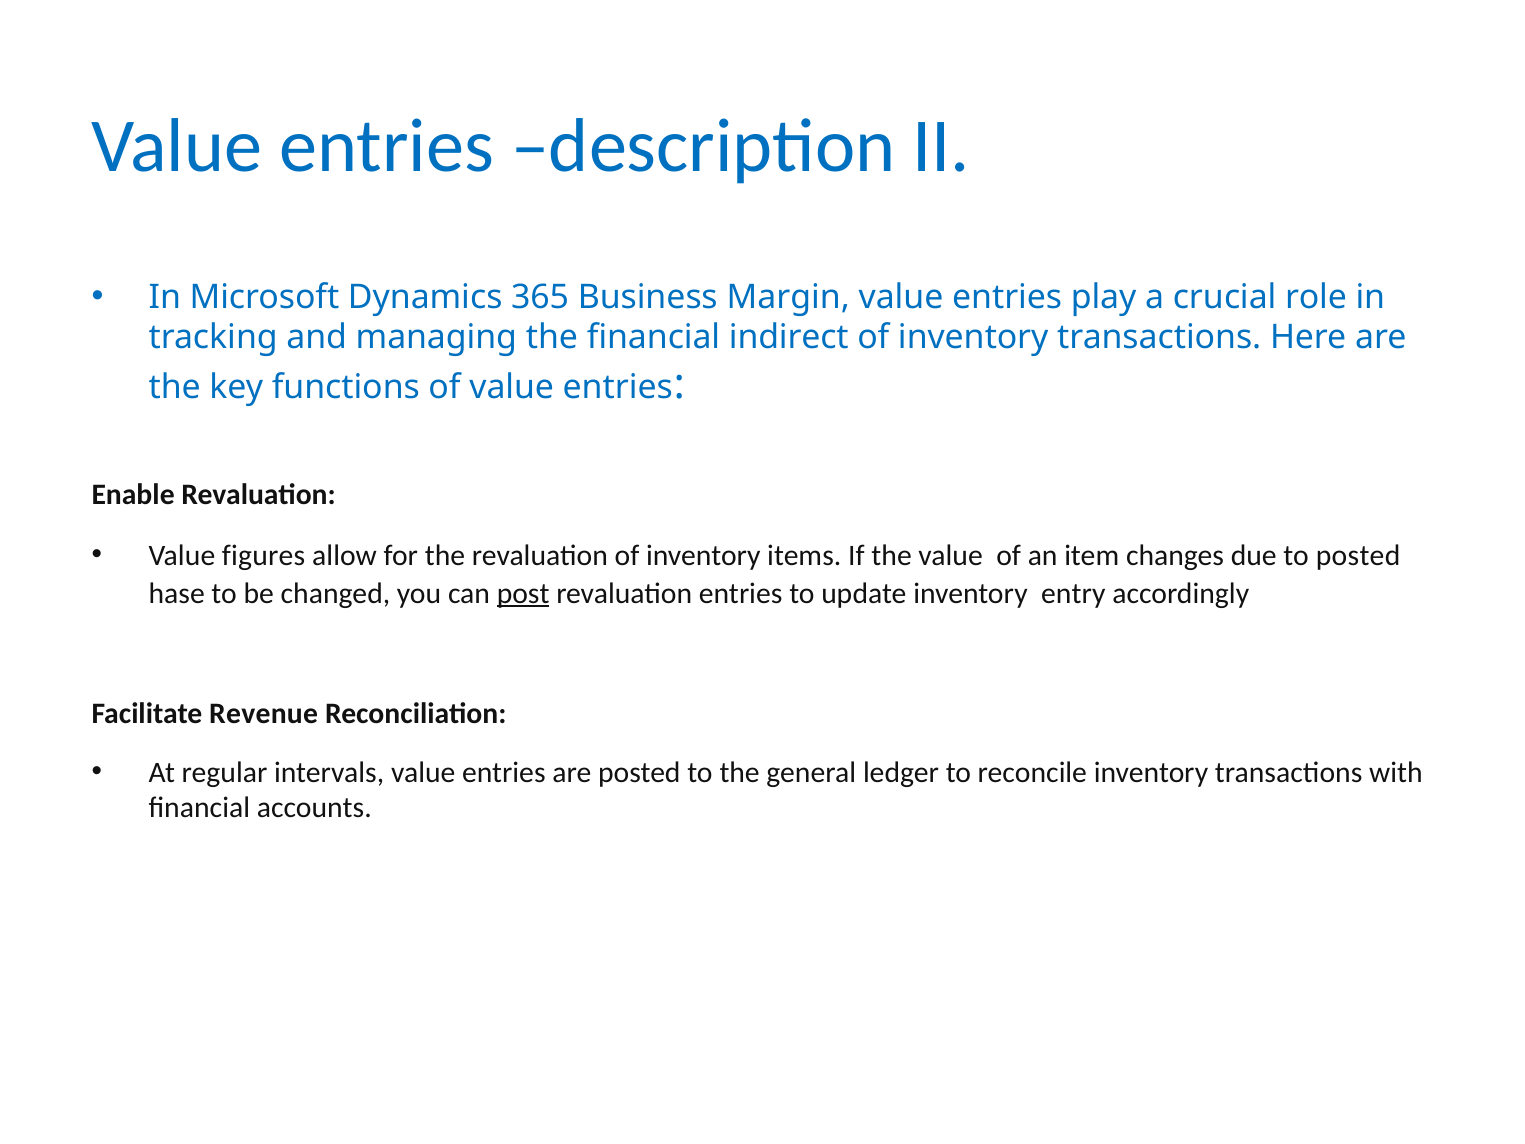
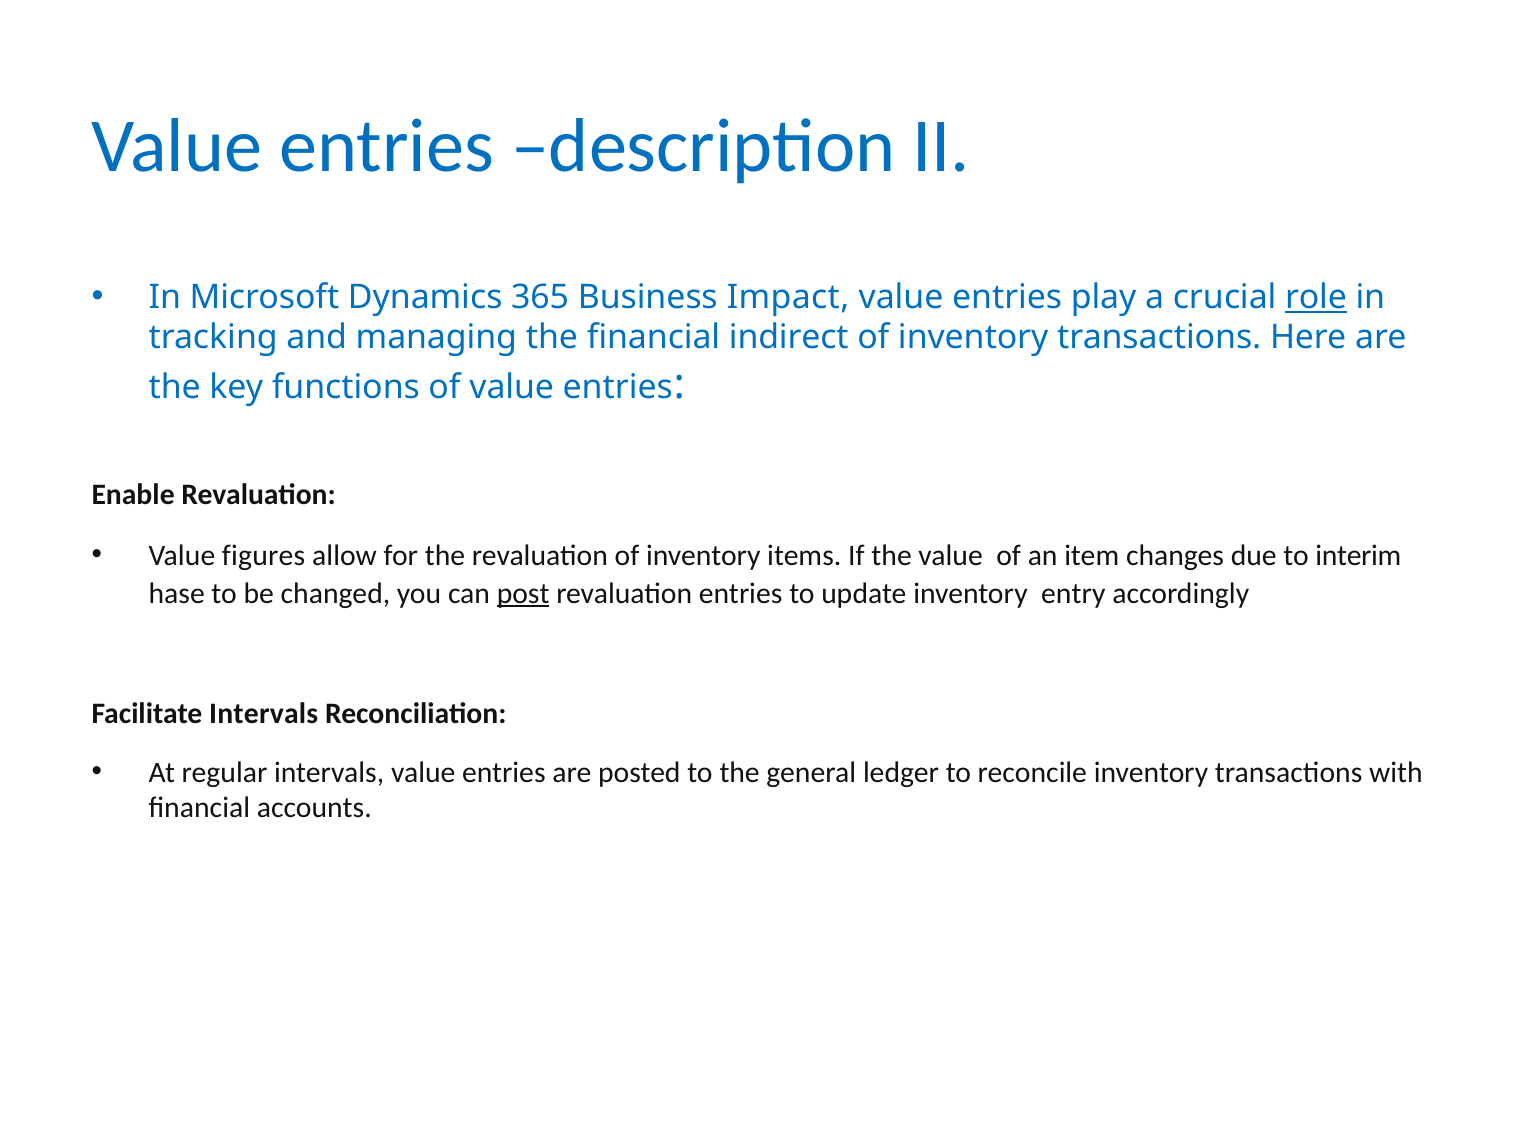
Margin: Margin -> Impact
role underline: none -> present
to posted: posted -> interim
Facilitate Revenue: Revenue -> Intervals
